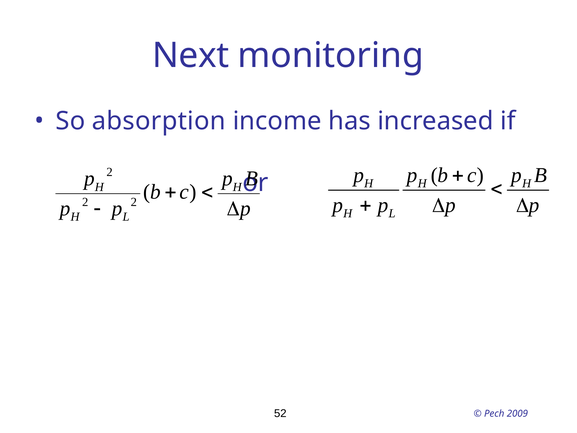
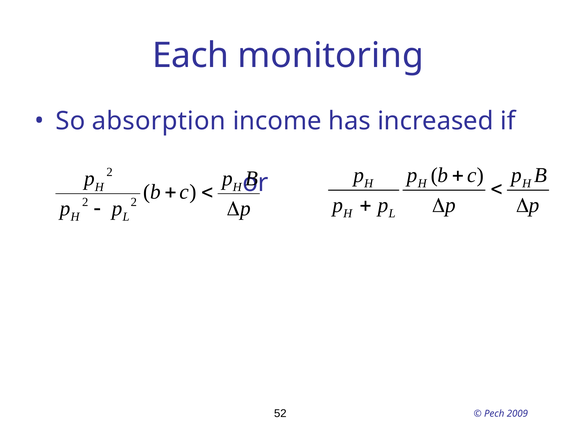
Next: Next -> Each
